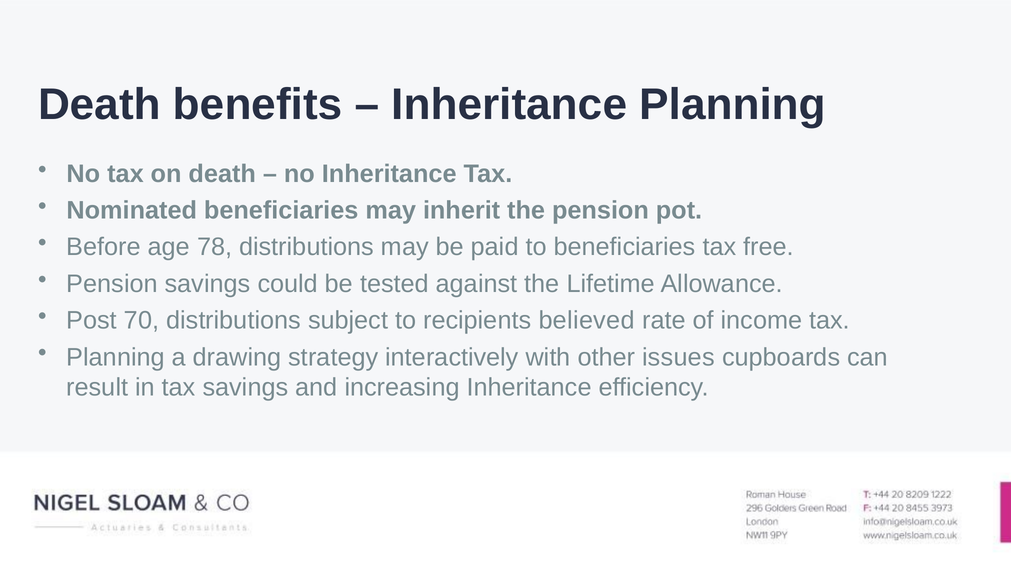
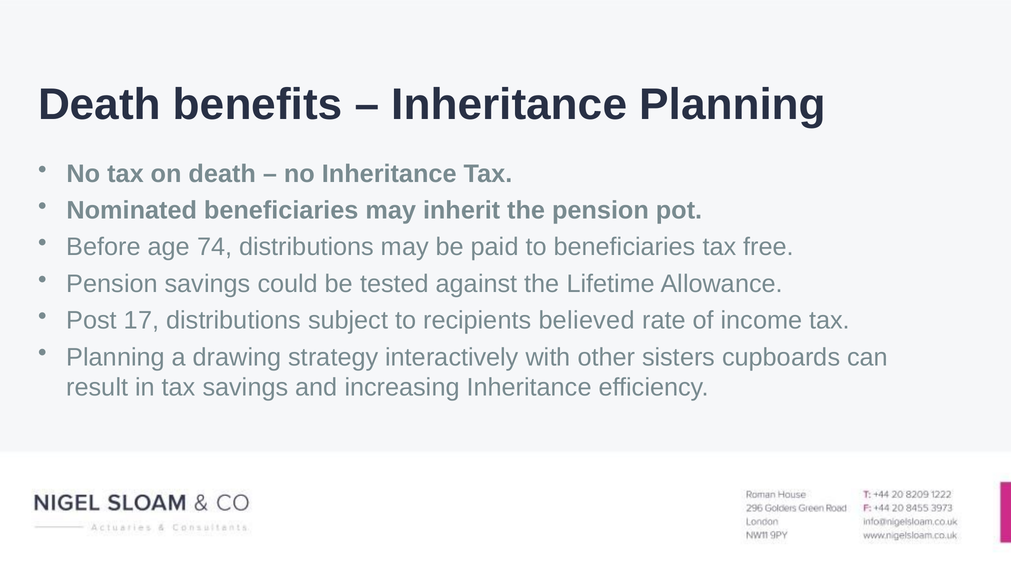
78: 78 -> 74
70: 70 -> 17
issues: issues -> sisters
